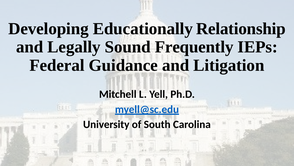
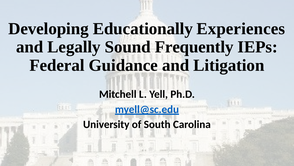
Relationship: Relationship -> Experiences
